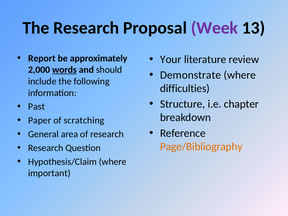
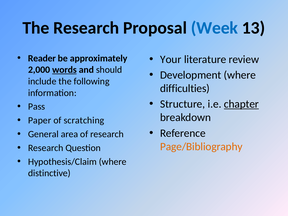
Week colour: purple -> blue
Report: Report -> Reader
Demonstrate: Demonstrate -> Development
chapter underline: none -> present
Past: Past -> Pass
important: important -> distinctive
